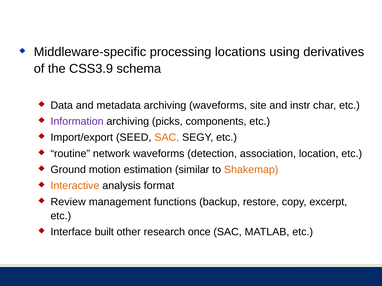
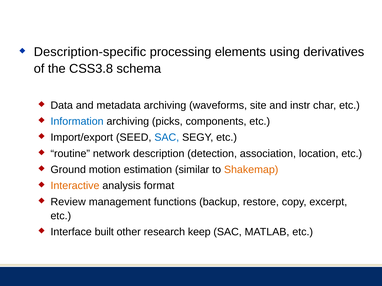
Middleware-specific: Middleware-specific -> Description-specific
locations: locations -> elements
CSS3.9: CSS3.9 -> CSS3.8
Information colour: purple -> blue
SAC at (167, 138) colour: orange -> blue
network waveforms: waveforms -> description
once: once -> keep
